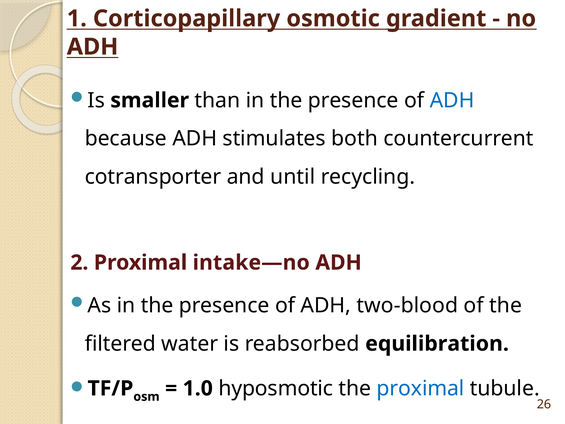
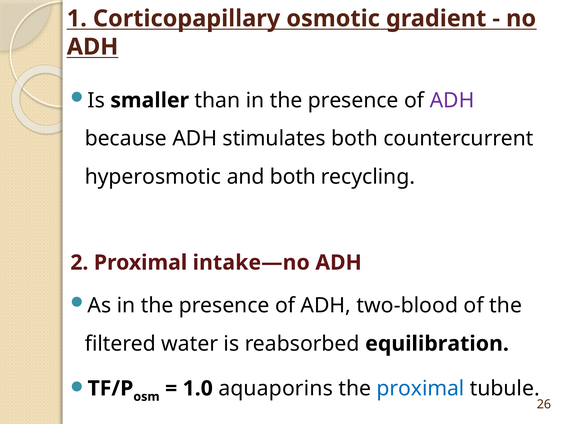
ADH at (452, 100) colour: blue -> purple
cotransporter: cotransporter -> hyperosmotic
and until: until -> both
hyposmotic: hyposmotic -> aquaporins
